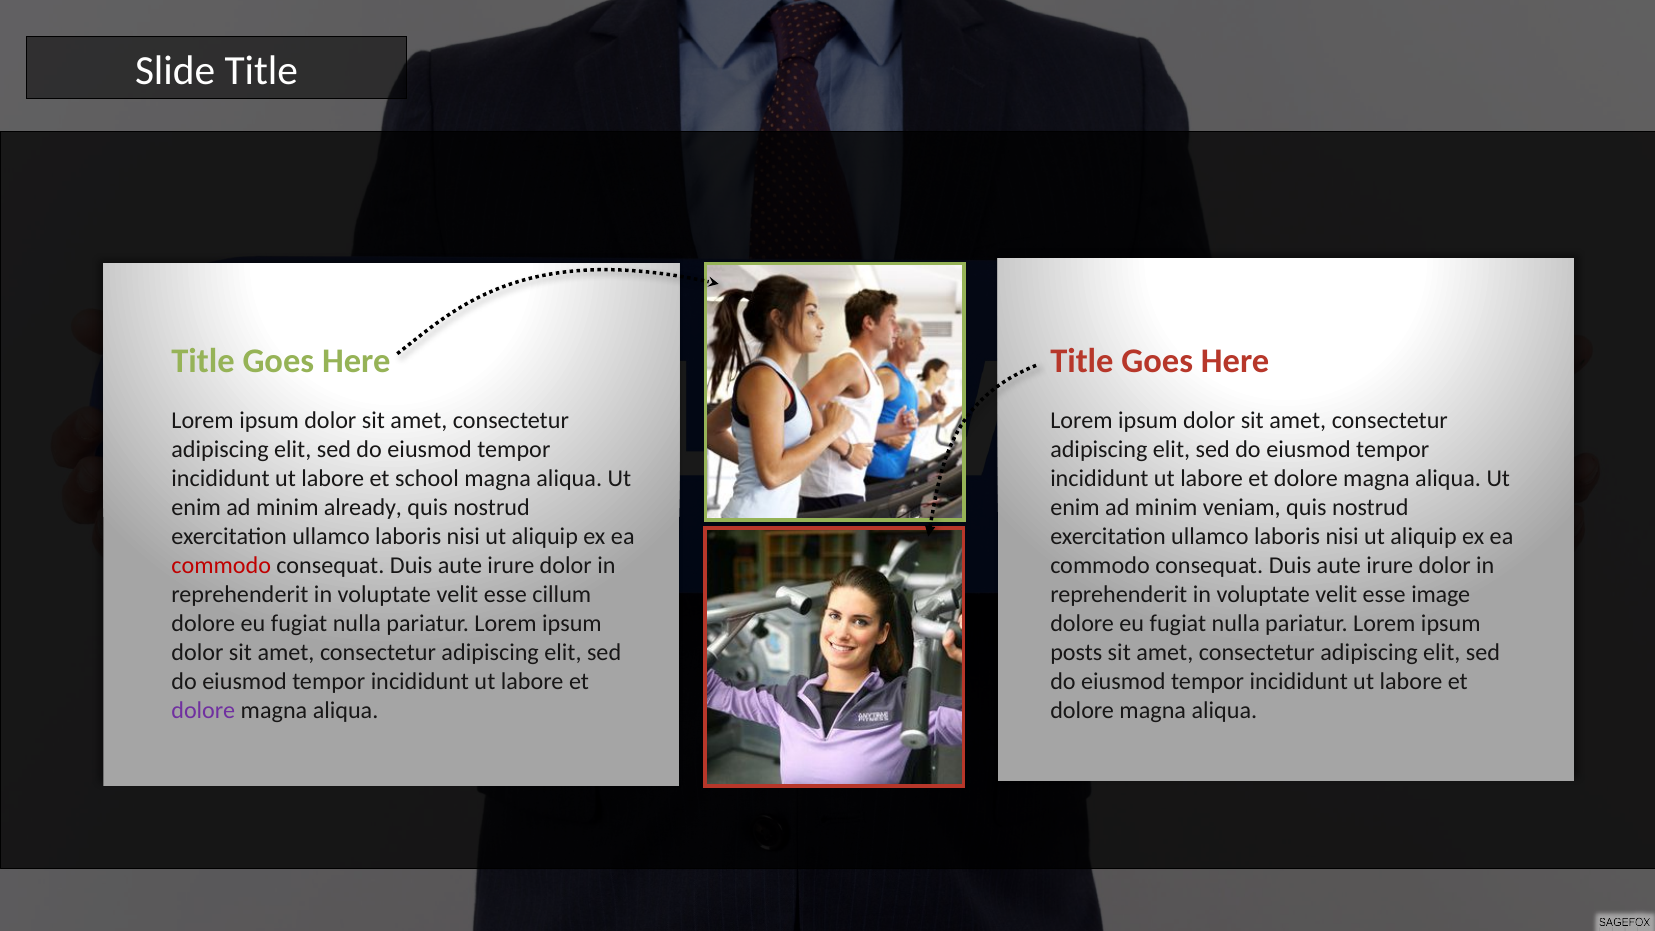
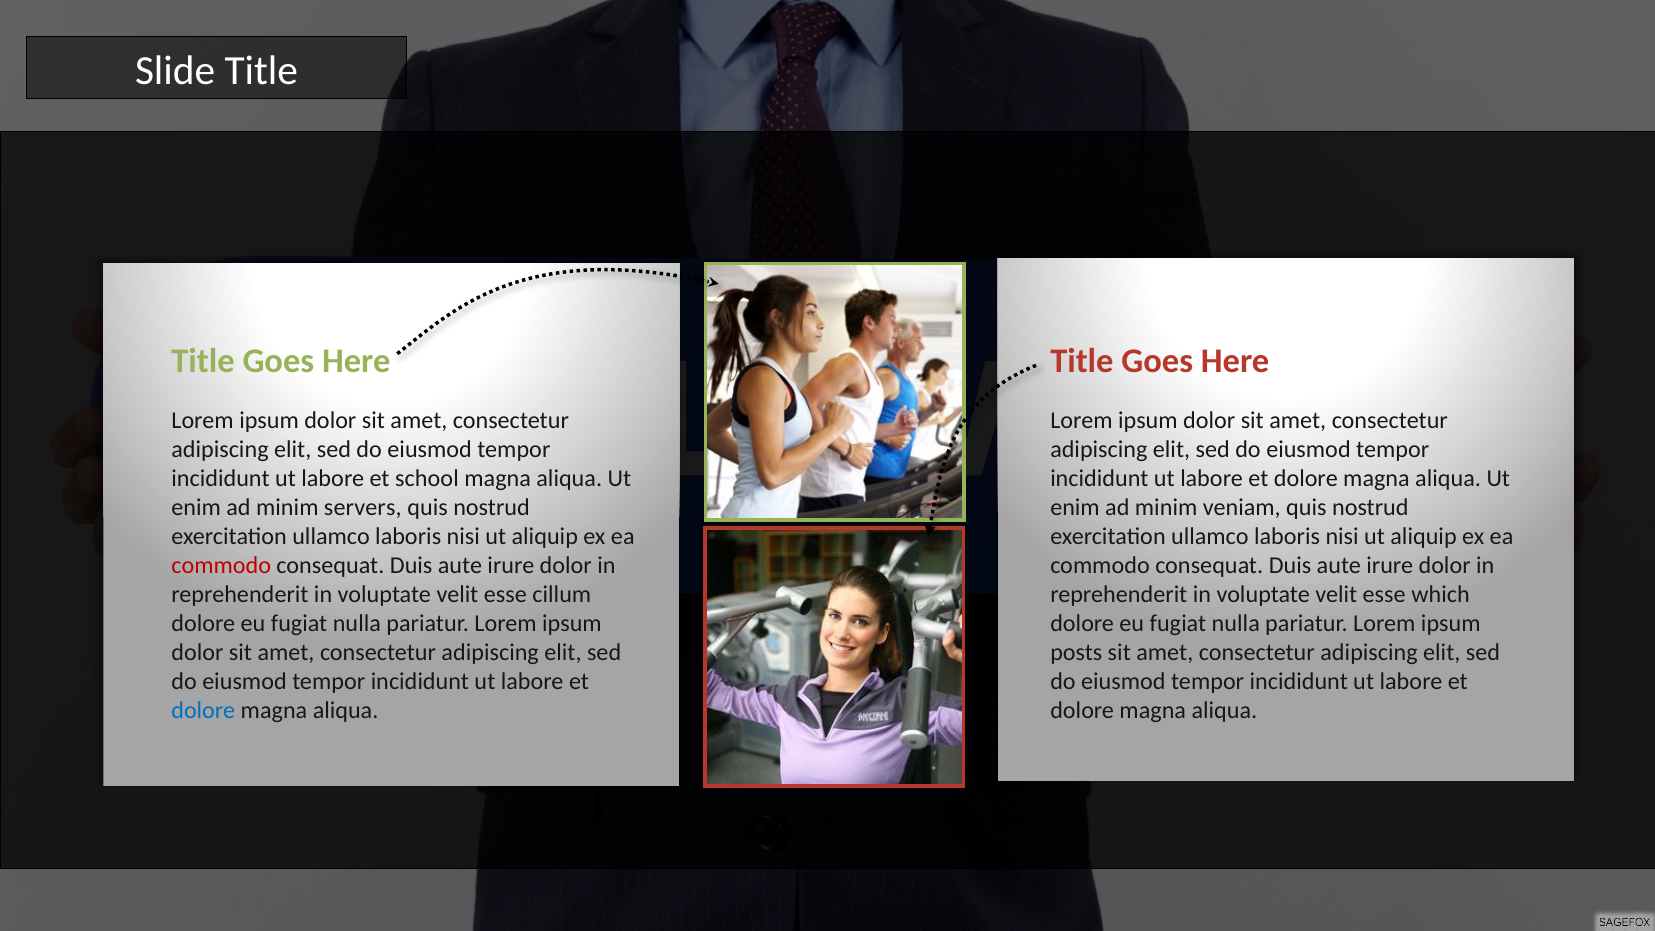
already: already -> servers
image: image -> which
dolore at (203, 711) colour: purple -> blue
